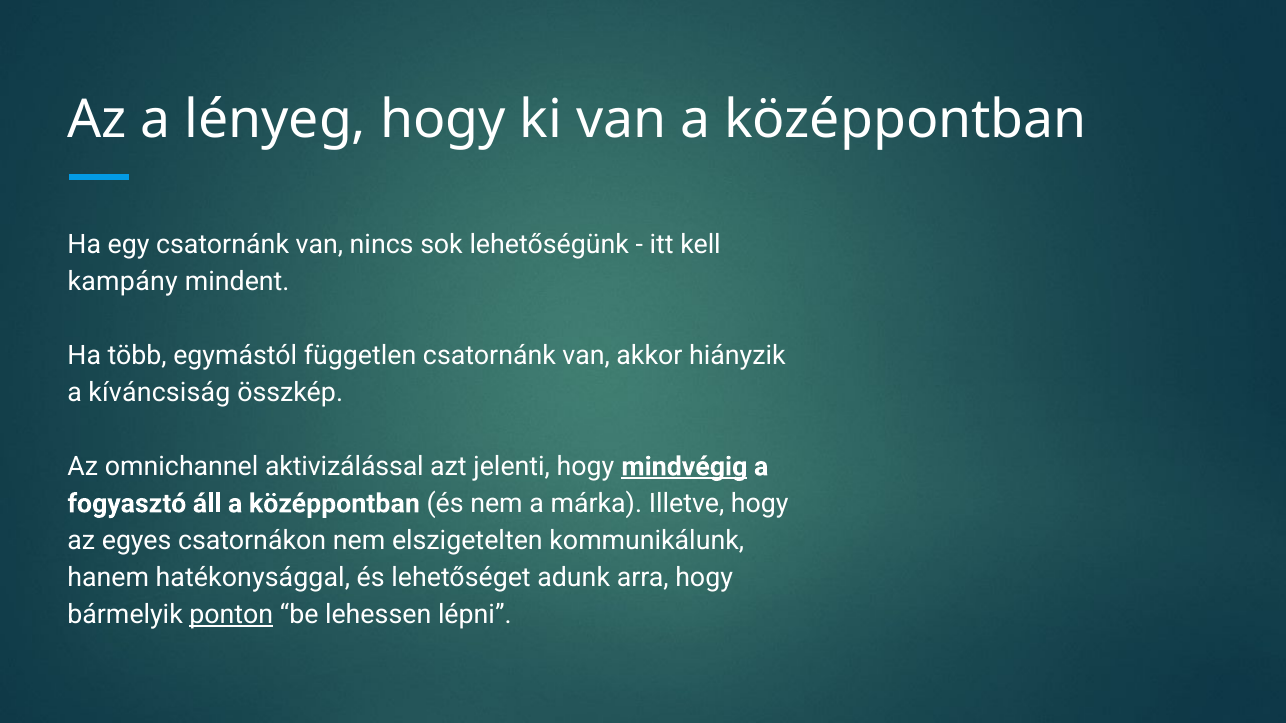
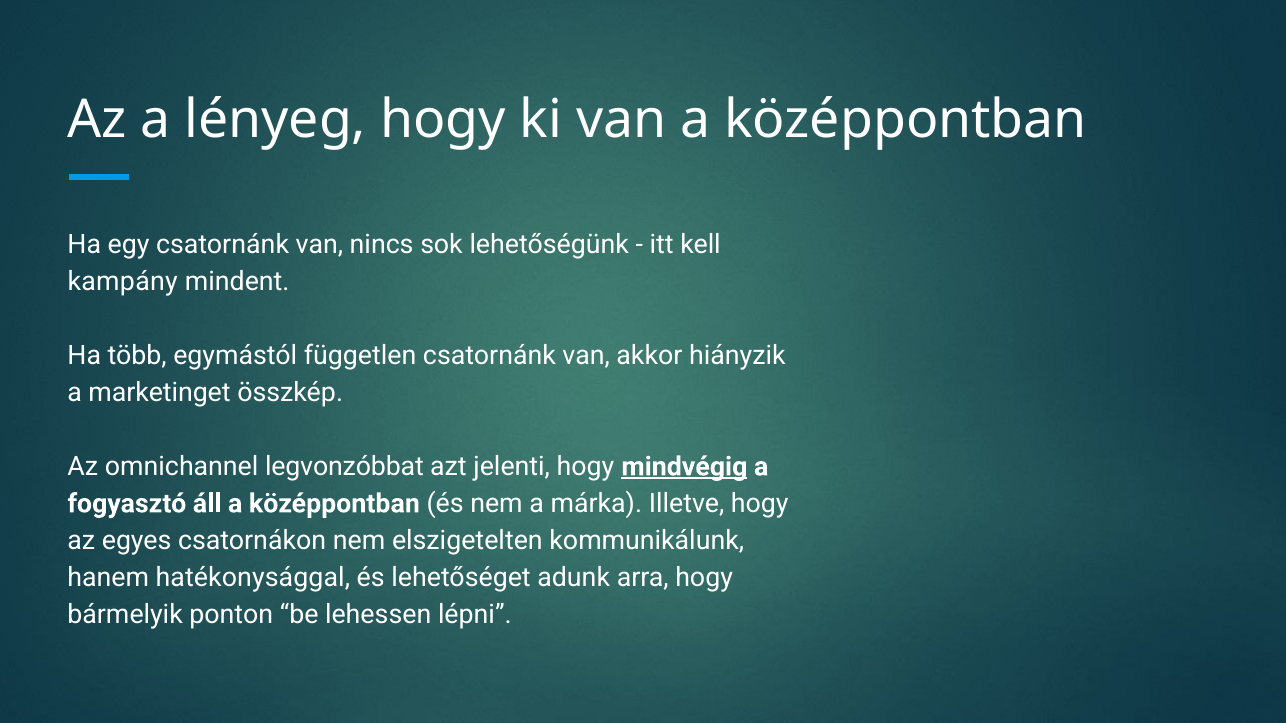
kíváncsiság: kíváncsiság -> marketinget
aktivizálással: aktivizálással -> legvonzóbbat
ponton underline: present -> none
